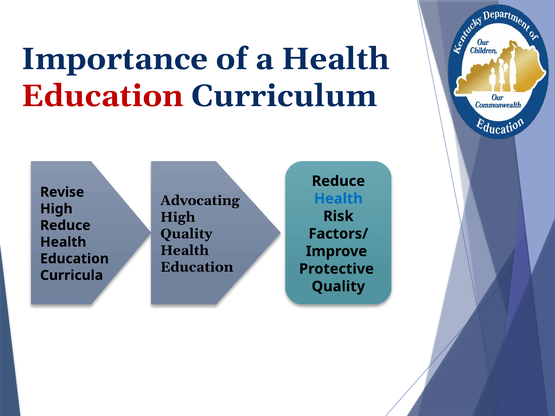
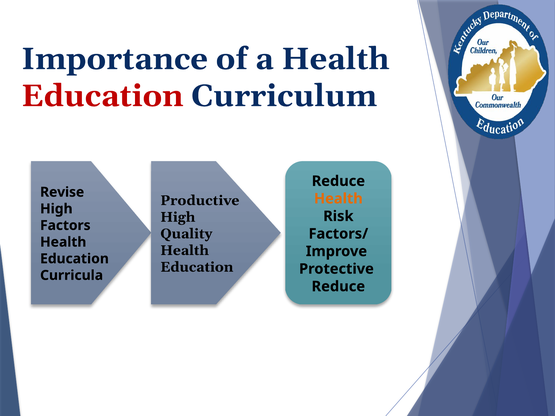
Advocating: Advocating -> Productive
Health at (338, 199) colour: blue -> orange
Reduce at (65, 226): Reduce -> Factors
Quality at (338, 287): Quality -> Reduce
